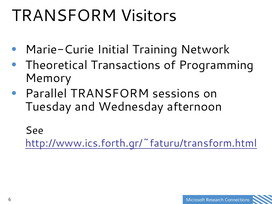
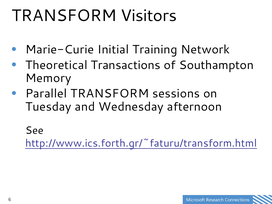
Programming: Programming -> Southampton
